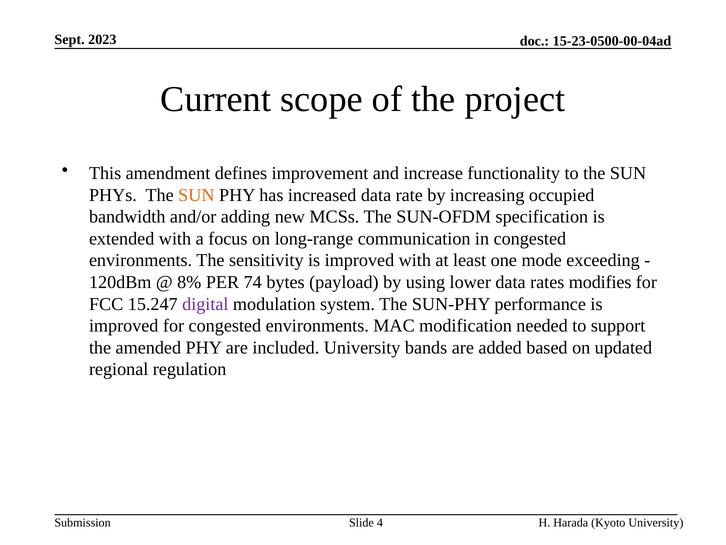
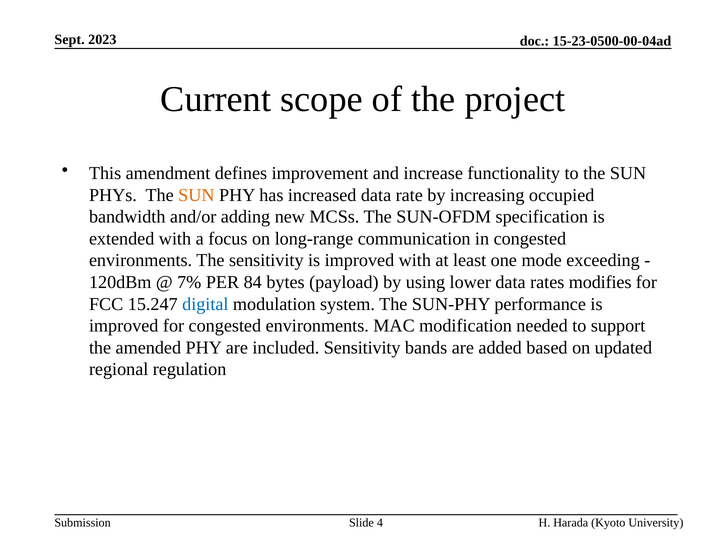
8%: 8% -> 7%
74: 74 -> 84
digital colour: purple -> blue
included University: University -> Sensitivity
